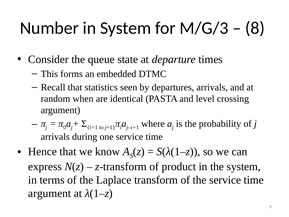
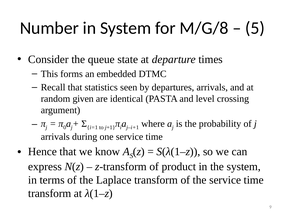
M/G/3: M/G/3 -> M/G/8
8: 8 -> 5
when: when -> given
argument at (50, 193): argument -> transform
